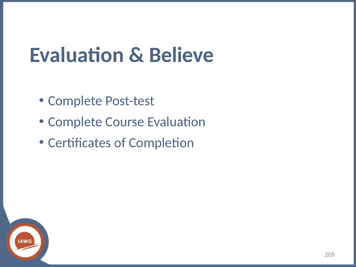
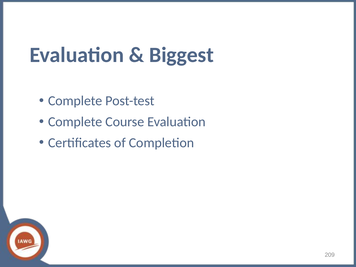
Believe: Believe -> Biggest
